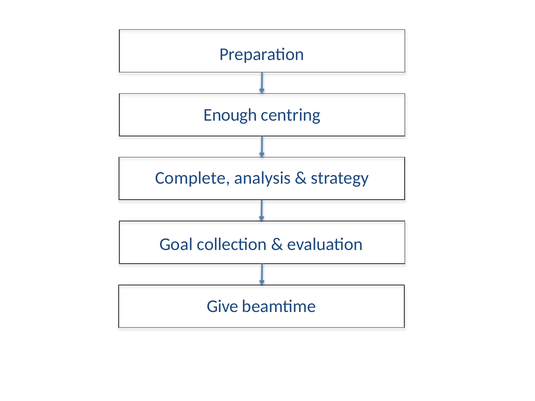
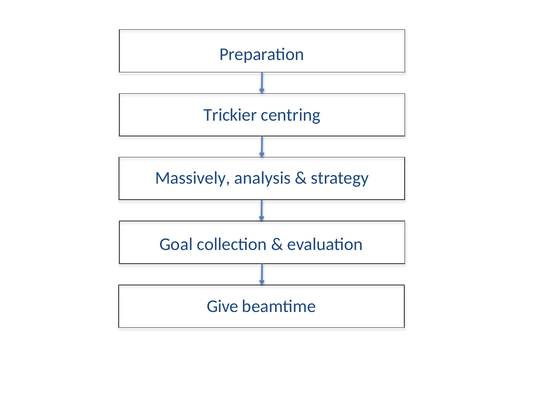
Enough: Enough -> Trickier
Complete: Complete -> Massively
